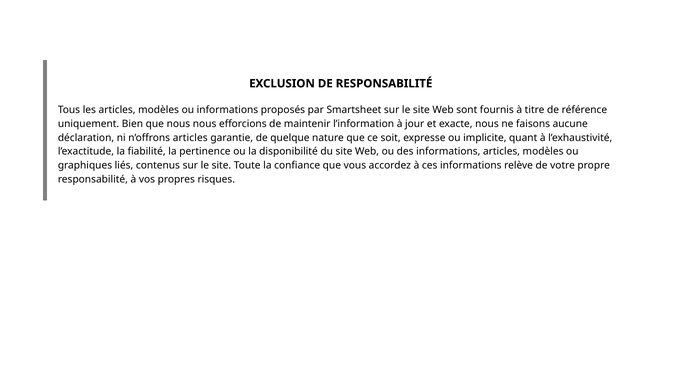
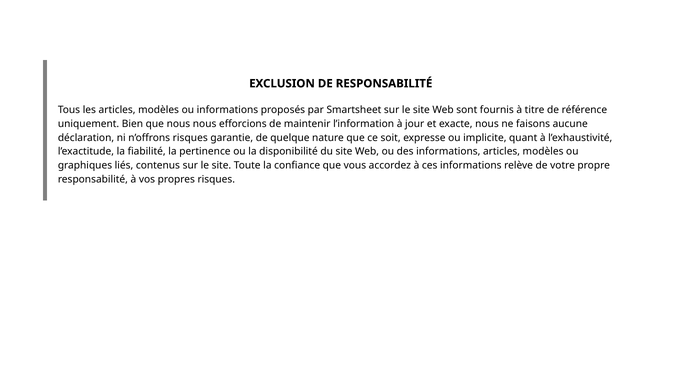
n’offrons articles: articles -> risques
